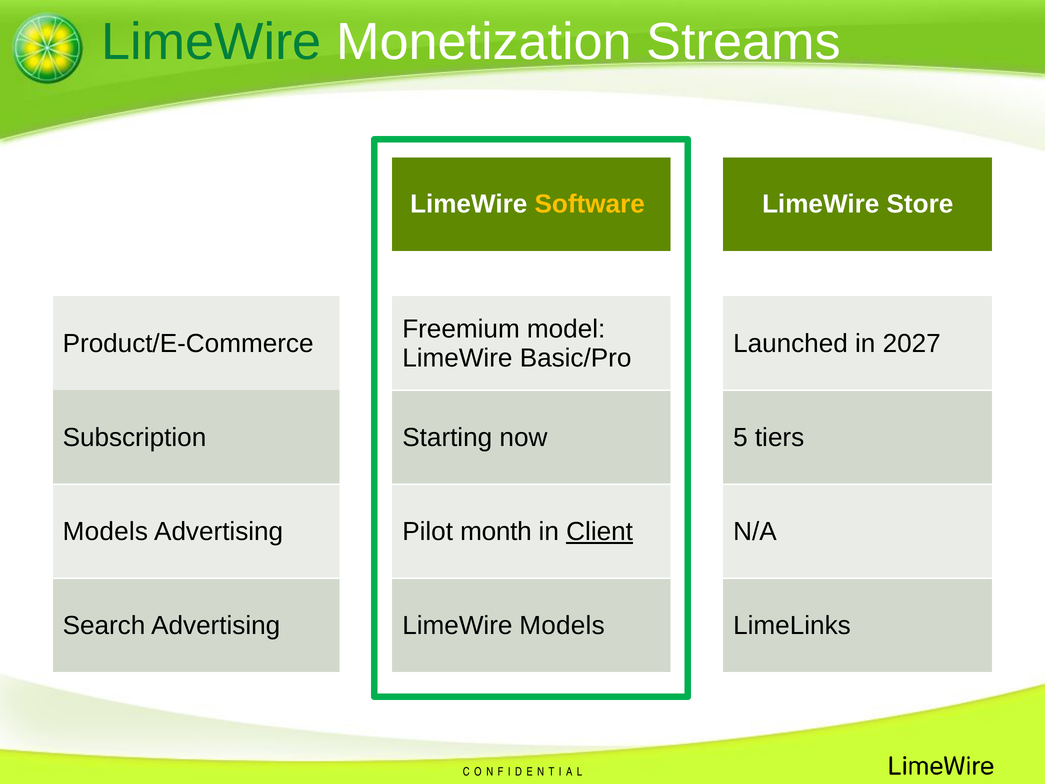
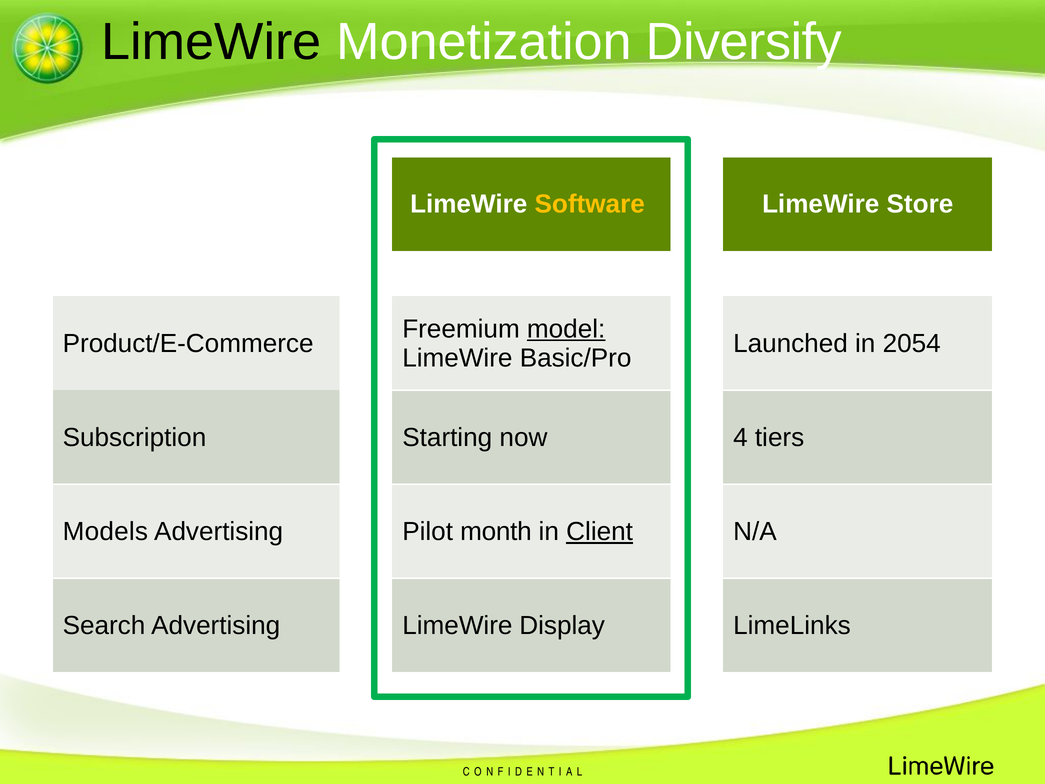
LimeWire at (211, 42) colour: green -> black
Streams: Streams -> Diversify
model underline: none -> present
2027: 2027 -> 2054
5: 5 -> 4
LimeWire Models: Models -> Display
